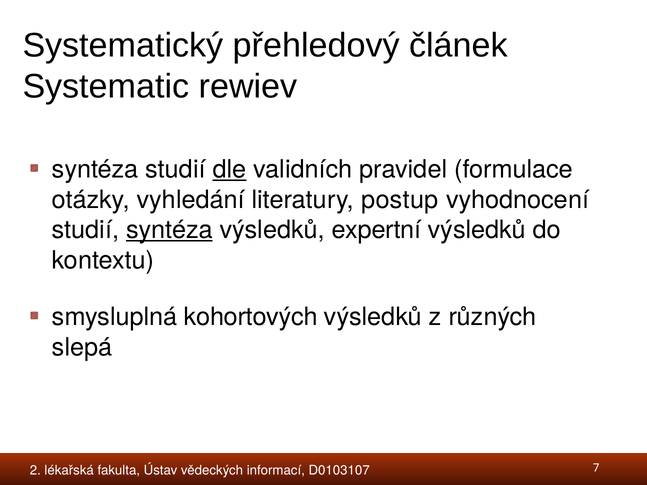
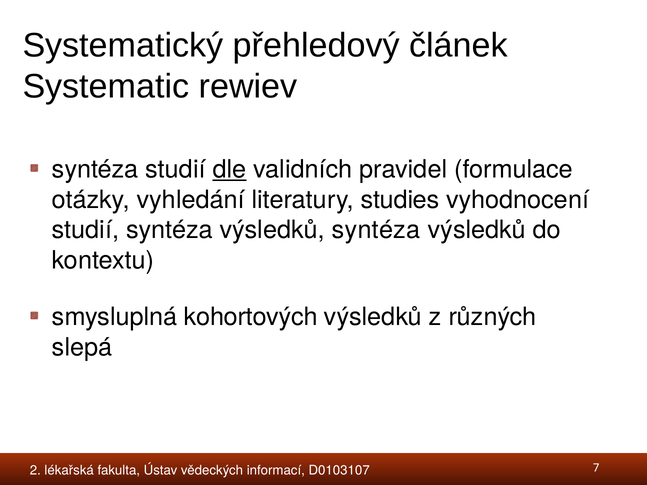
postup: postup -> studies
syntéza at (169, 230) underline: present -> none
výsledků expertní: expertní -> syntéza
